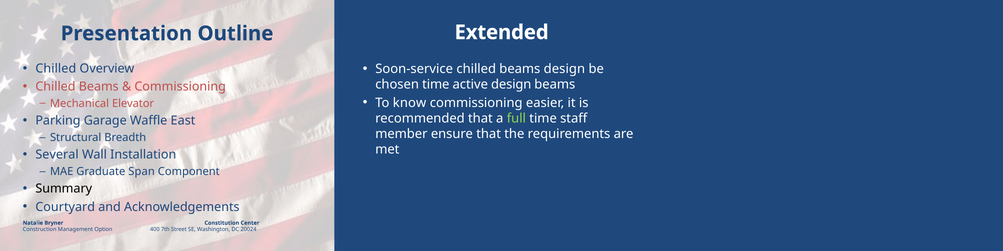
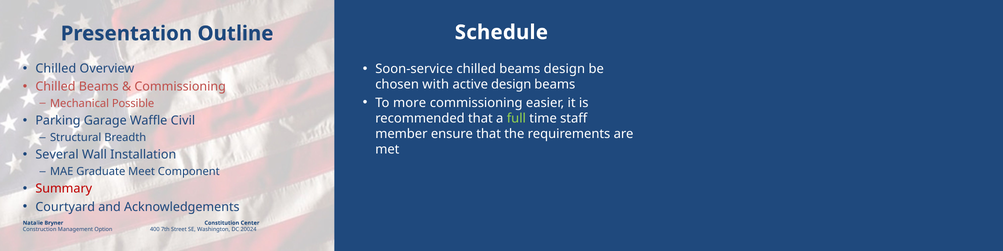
Extended: Extended -> Schedule
chosen time: time -> with
know: know -> more
Elevator: Elevator -> Possible
East: East -> Civil
Span: Span -> Meet
Summary colour: black -> red
